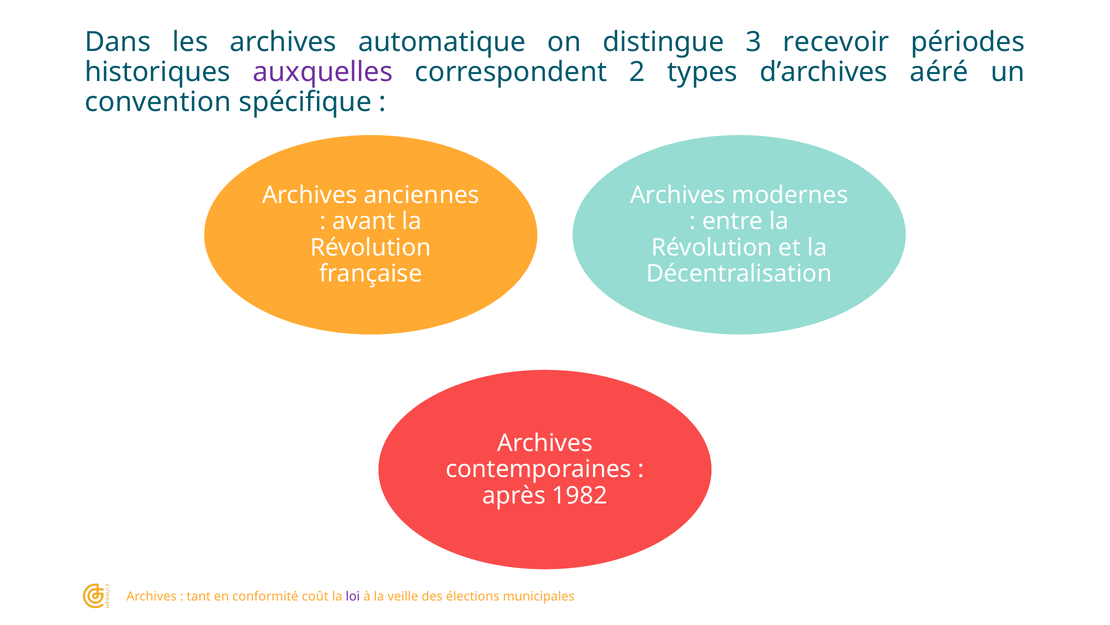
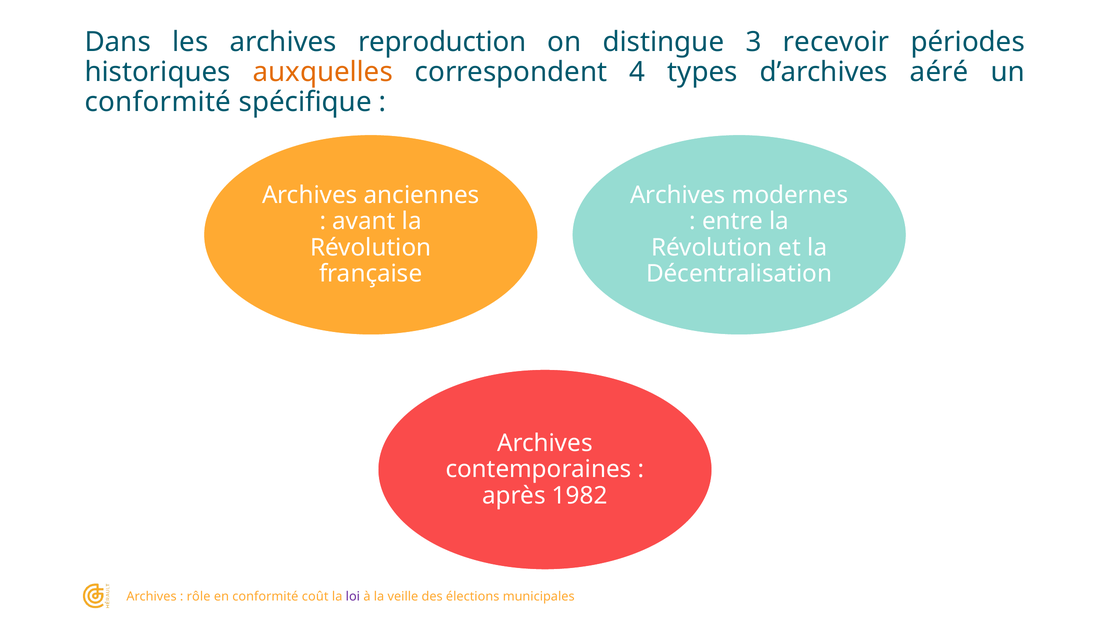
automatique: automatique -> reproduction
auxquelles colour: purple -> orange
2: 2 -> 4
convention at (158, 102): convention -> conformité
tant: tant -> rôle
